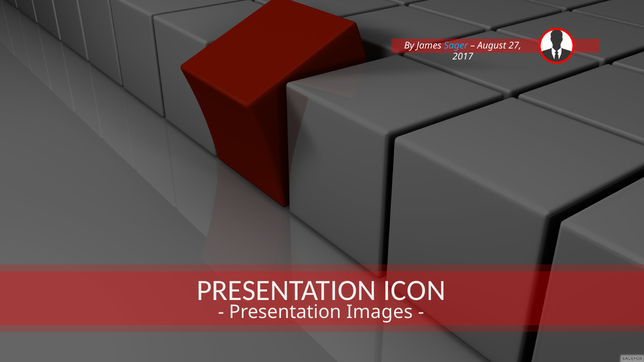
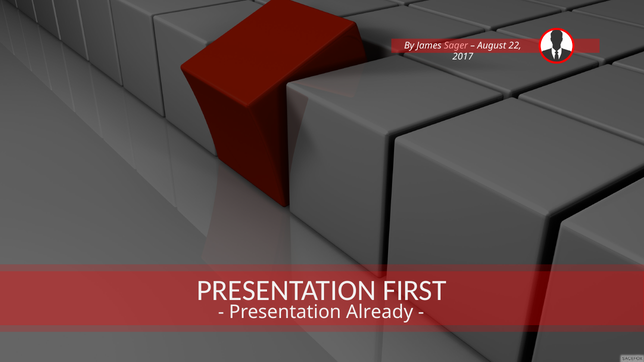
Sager colour: light blue -> pink
27: 27 -> 22
ICON: ICON -> FIRST
Images: Images -> Already
